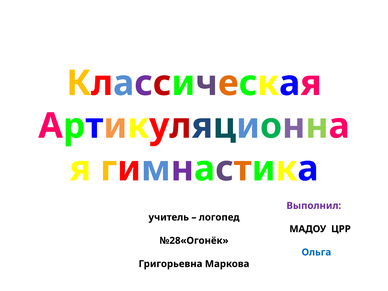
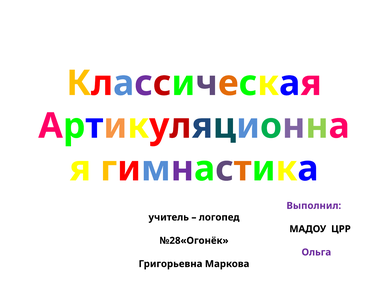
Ольга colour: blue -> purple
